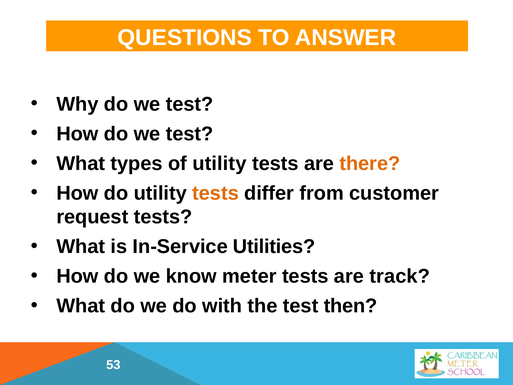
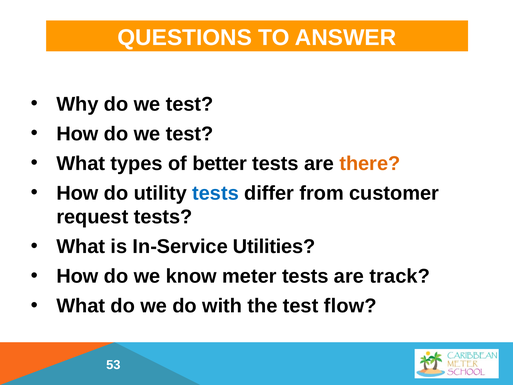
of utility: utility -> better
tests at (216, 193) colour: orange -> blue
then: then -> flow
